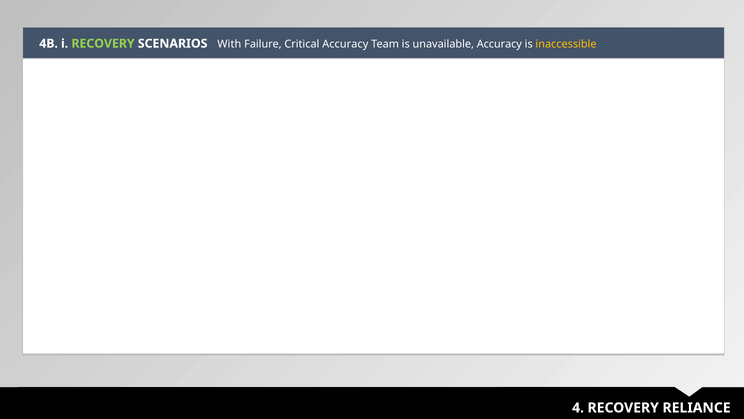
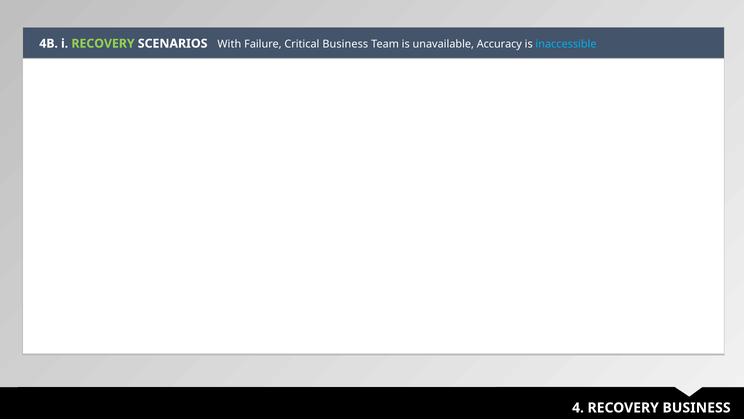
Critical Accuracy: Accuracy -> Business
inaccessible colour: yellow -> light blue
RECOVERY RELIANCE: RELIANCE -> BUSINESS
